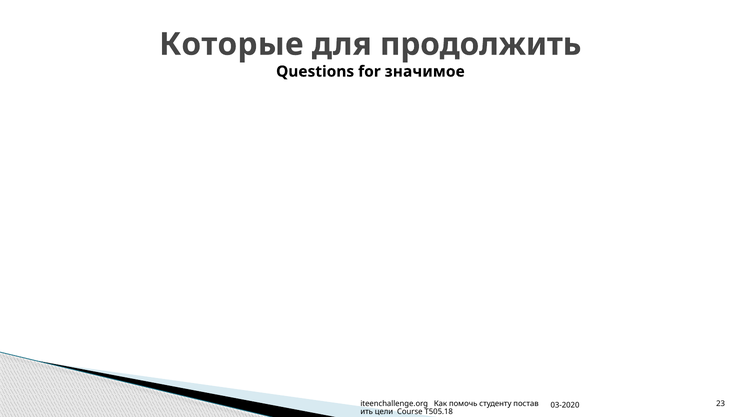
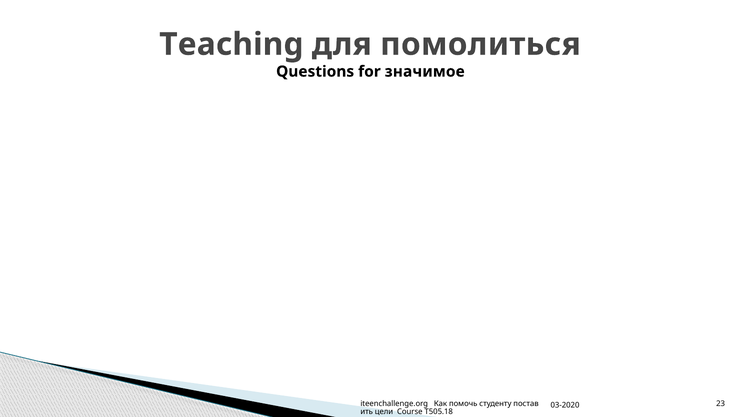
Которые: Которые -> Teaching
продолжить: продолжить -> помолиться
